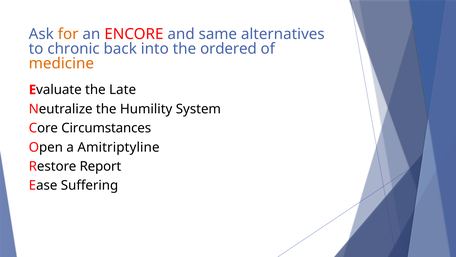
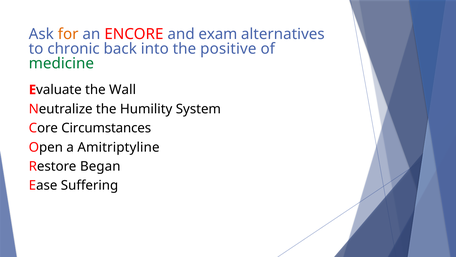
same: same -> exam
ordered: ordered -> positive
medicine colour: orange -> green
Late: Late -> Wall
Report: Report -> Began
